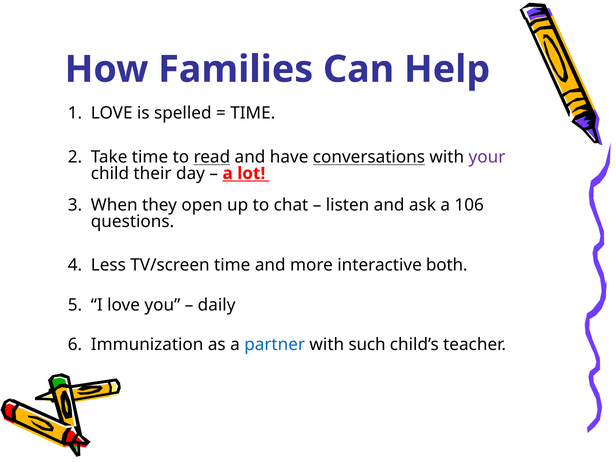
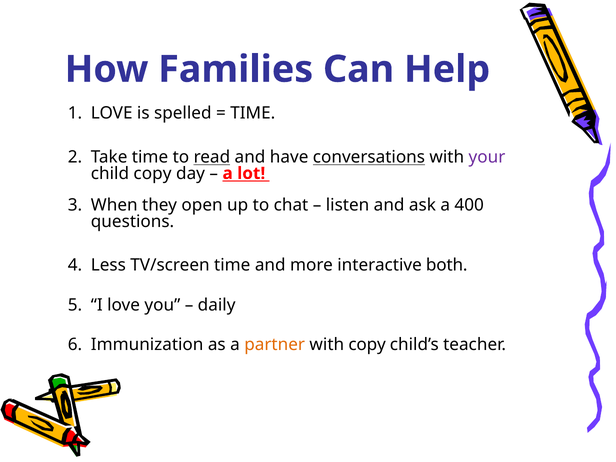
child their: their -> copy
106: 106 -> 400
partner colour: blue -> orange
with such: such -> copy
